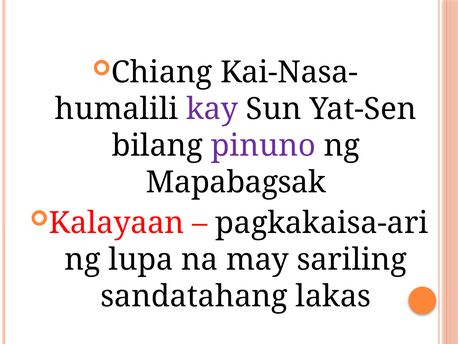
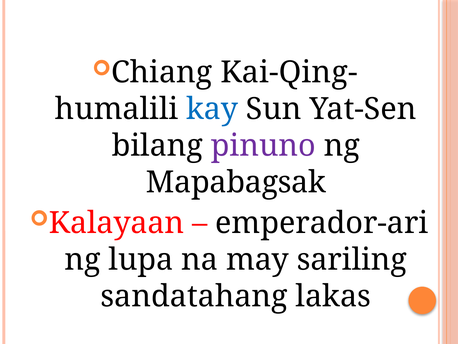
Kai-Nasa-: Kai-Nasa- -> Kai-Qing-
kay colour: purple -> blue
pagkakaisa-ari: pagkakaisa-ari -> emperador-ari
